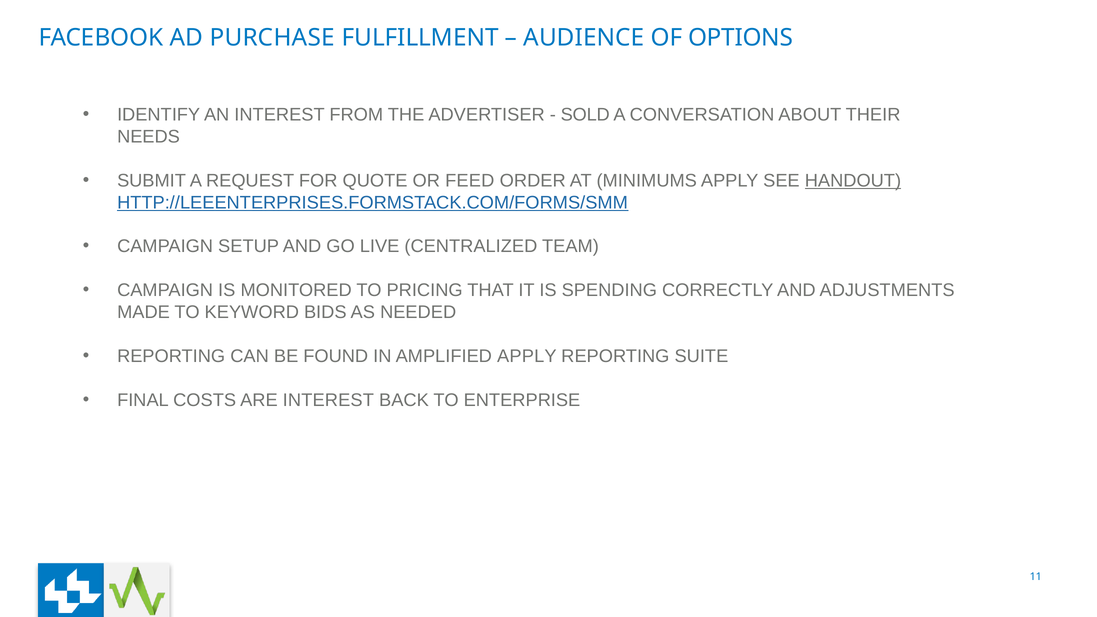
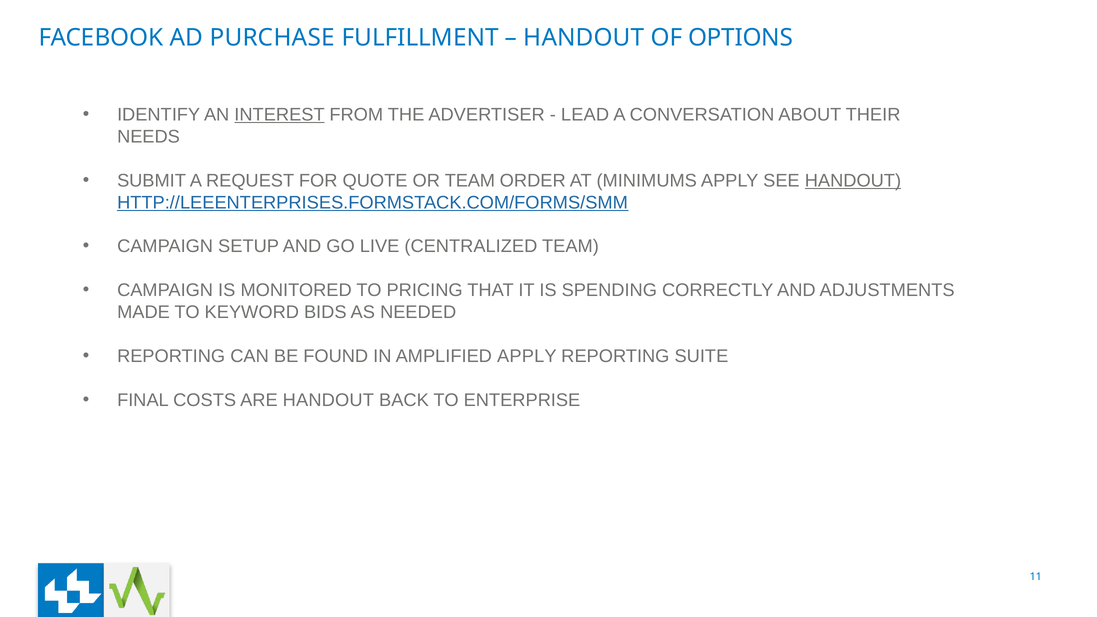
AUDIENCE at (584, 38): AUDIENCE -> HANDOUT
INTEREST at (279, 115) underline: none -> present
SOLD: SOLD -> LEAD
OR FEED: FEED -> TEAM
ARE INTEREST: INTEREST -> HANDOUT
